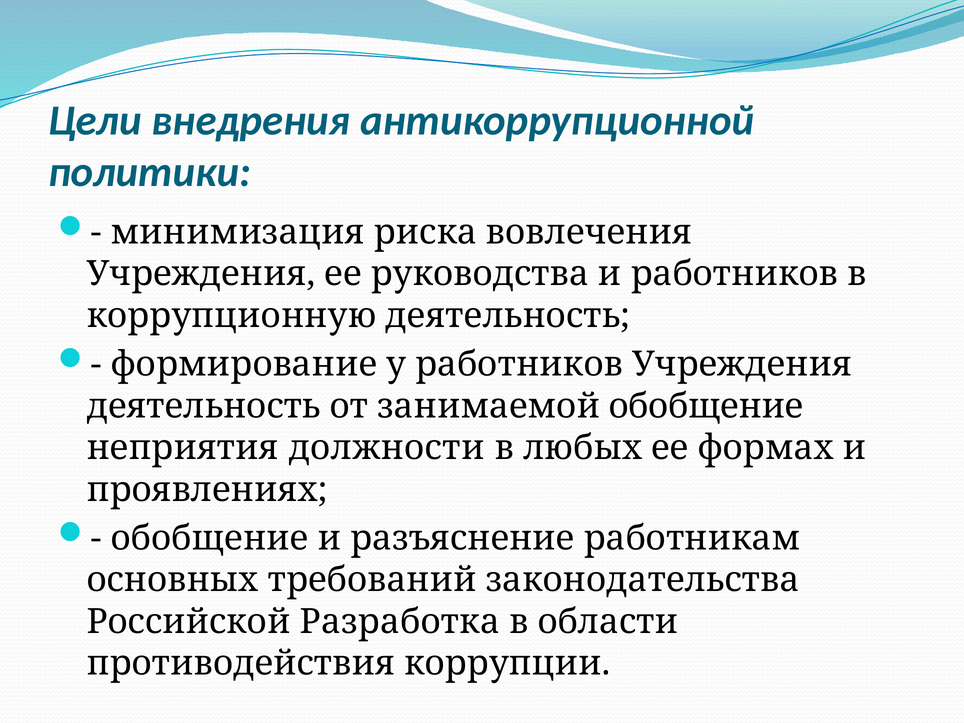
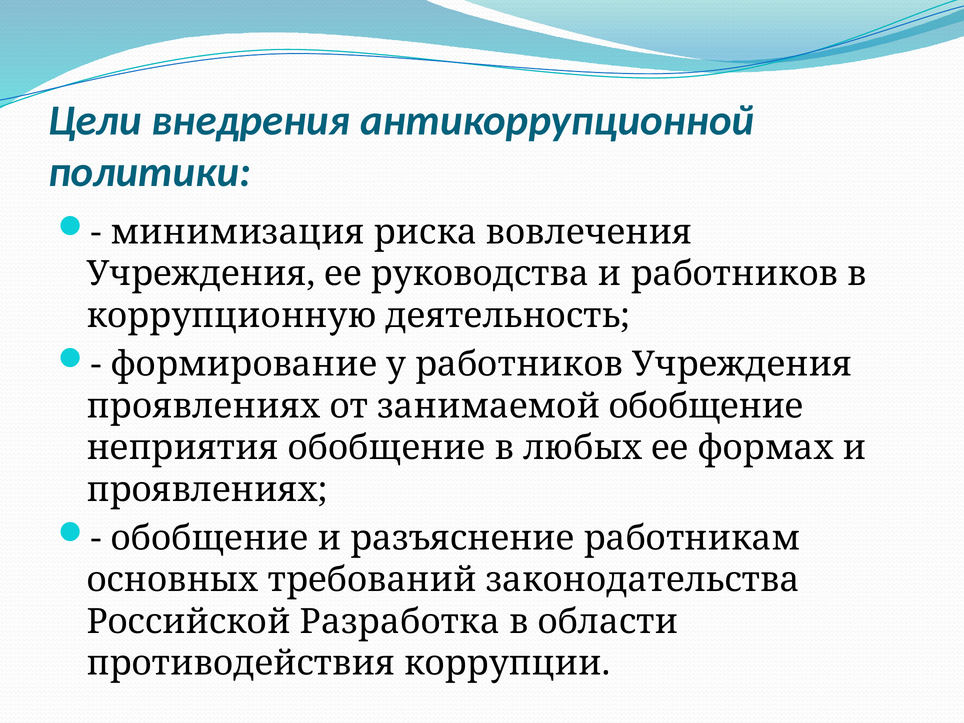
деятельность at (204, 406): деятельность -> проявлениях
неприятия должности: должности -> обобщение
